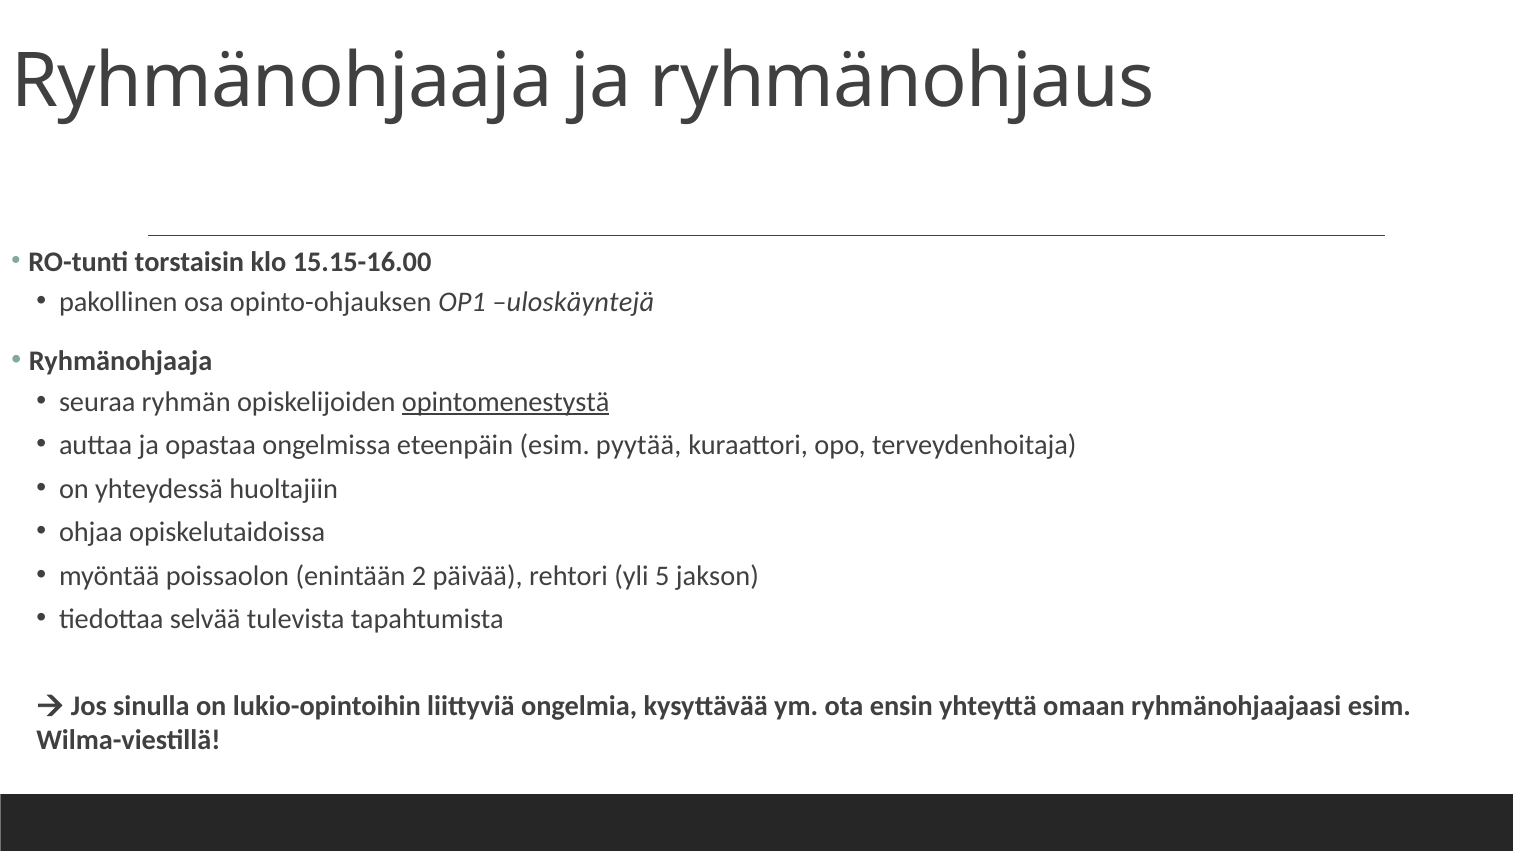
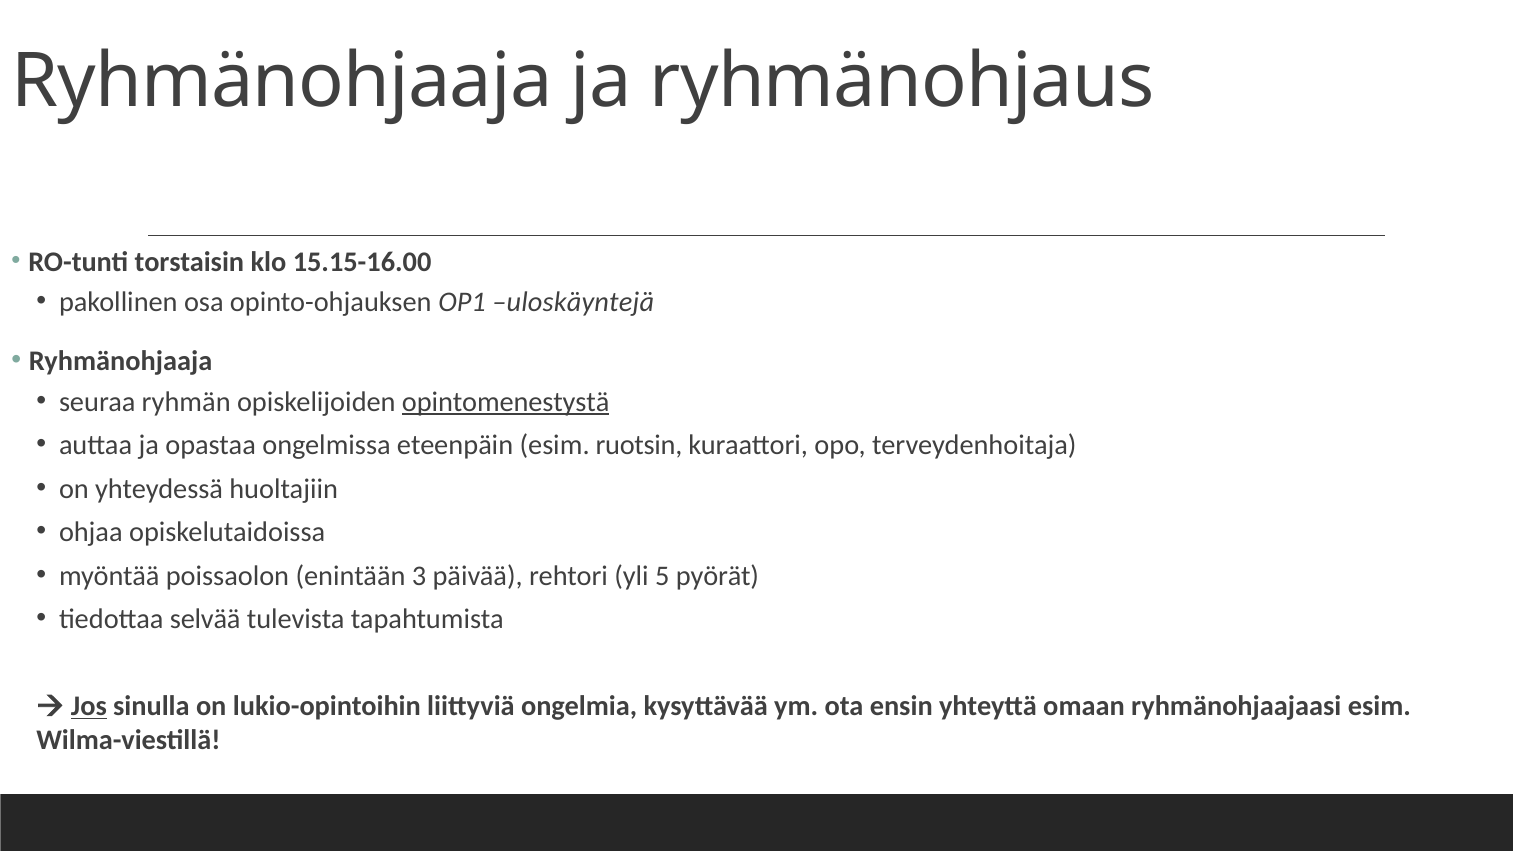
pyytää: pyytää -> ruotsin
2: 2 -> 3
jakson: jakson -> pyörät
Jos underline: none -> present
